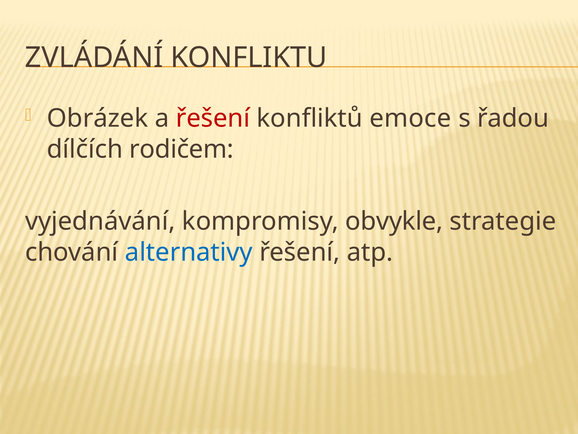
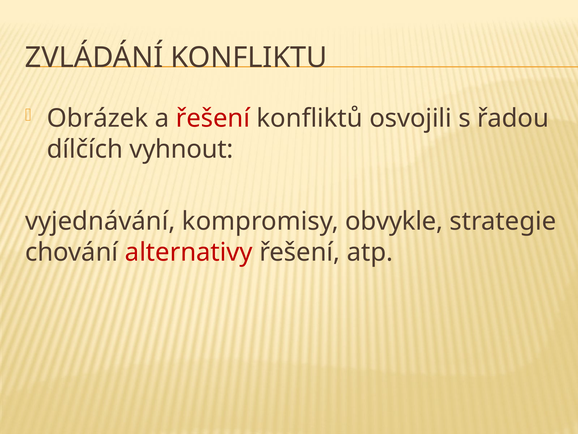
emoce: emoce -> osvojili
rodičem: rodičem -> vyhnout
alternativy colour: blue -> red
